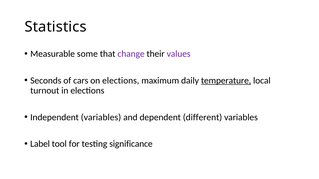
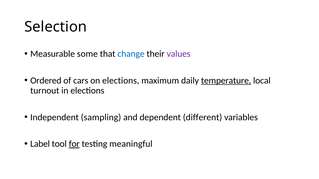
Statistics: Statistics -> Selection
change colour: purple -> blue
Seconds: Seconds -> Ordered
Independent variables: variables -> sampling
for underline: none -> present
significance: significance -> meaningful
